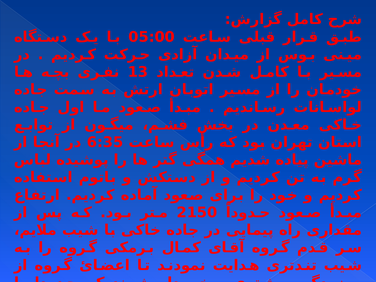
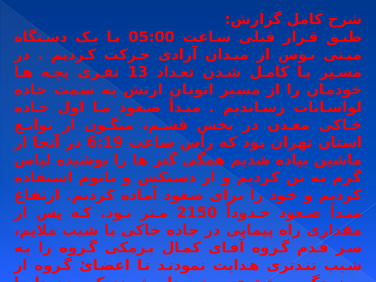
6:35: 6:35 -> 6:19
